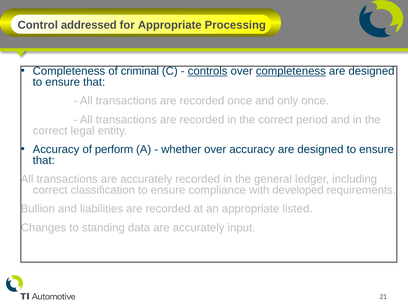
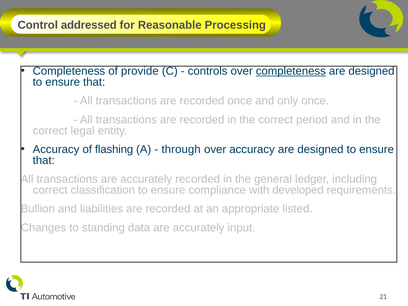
for Appropriate: Appropriate -> Reasonable
criminal: criminal -> provide
controls underline: present -> none
perform: perform -> flashing
whether: whether -> through
